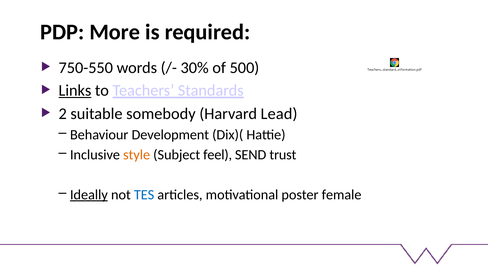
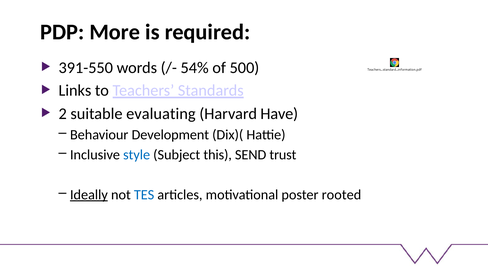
750-550: 750-550 -> 391-550
30%: 30% -> 54%
Links underline: present -> none
somebody: somebody -> evaluating
Lead: Lead -> Have
style colour: orange -> blue
feel: feel -> this
female: female -> rooted
